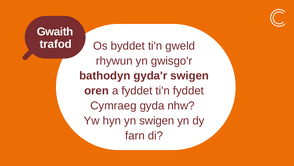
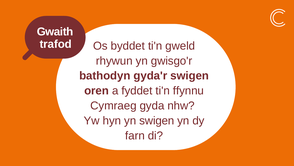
ti'n fyddet: fyddet -> ffynnu
